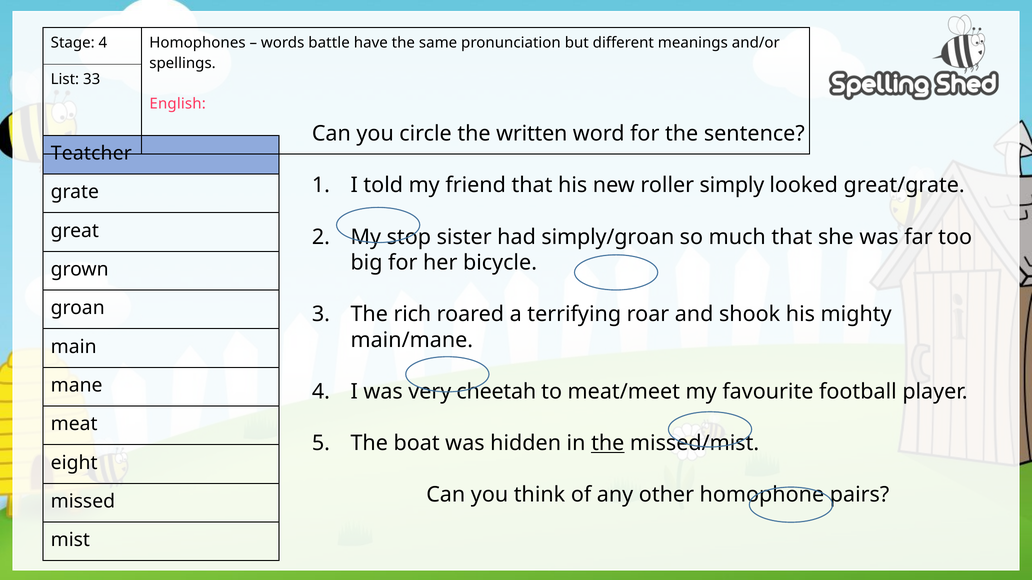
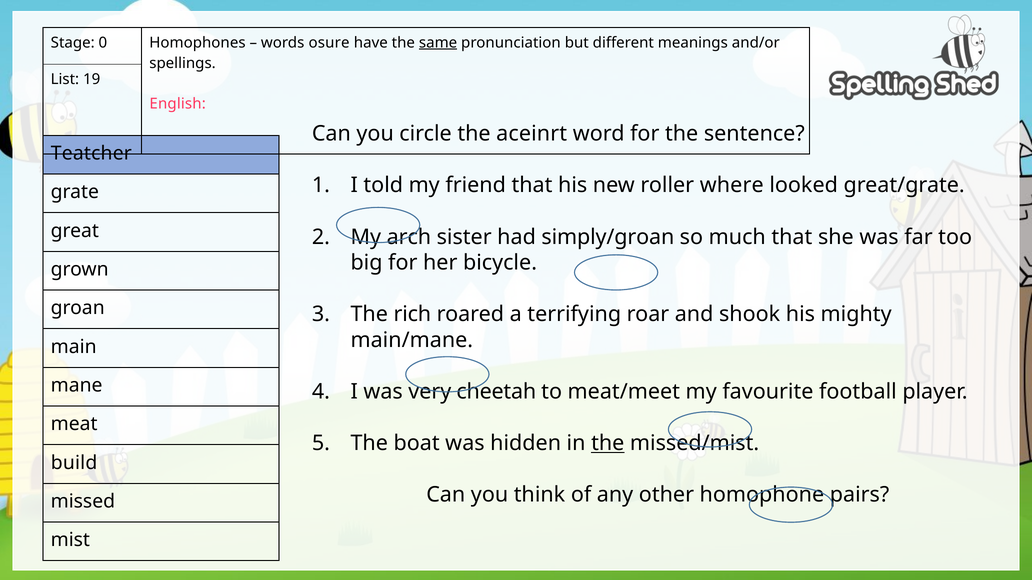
Stage 4: 4 -> 0
battle: battle -> osure
same underline: none -> present
33: 33 -> 19
written: written -> aceinrt
simply: simply -> where
stop: stop -> arch
eight: eight -> build
